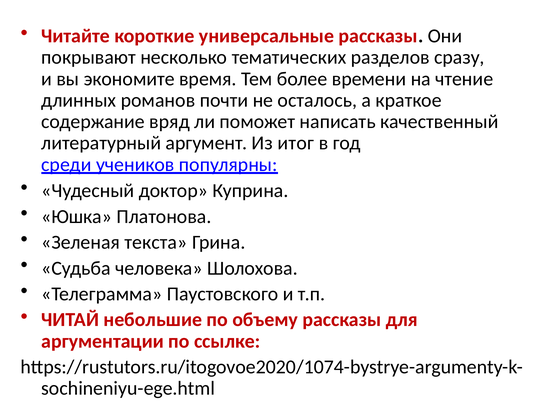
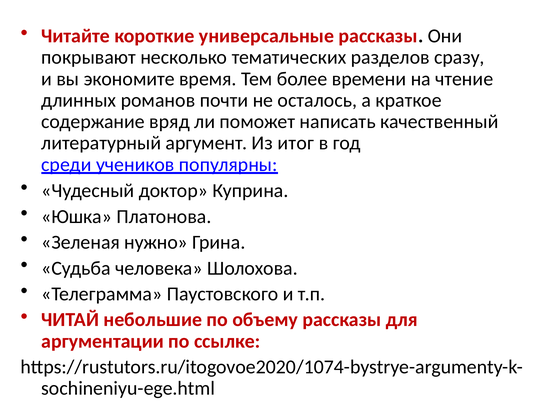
текста: текста -> нужно
